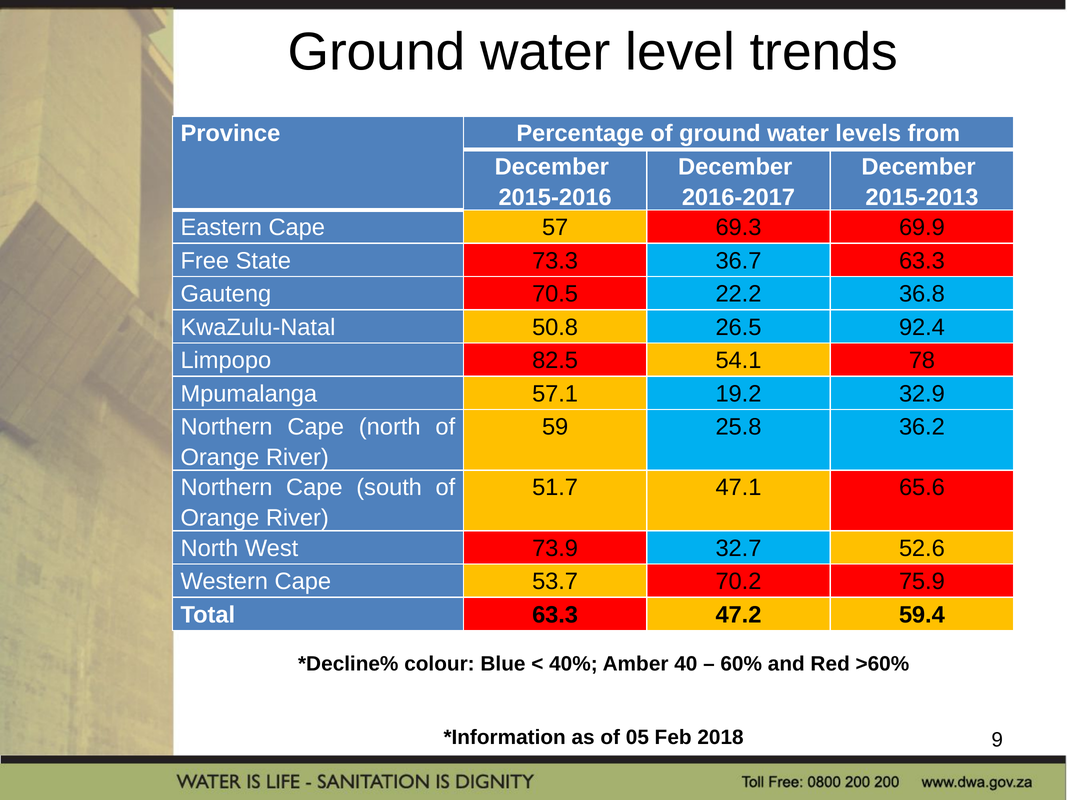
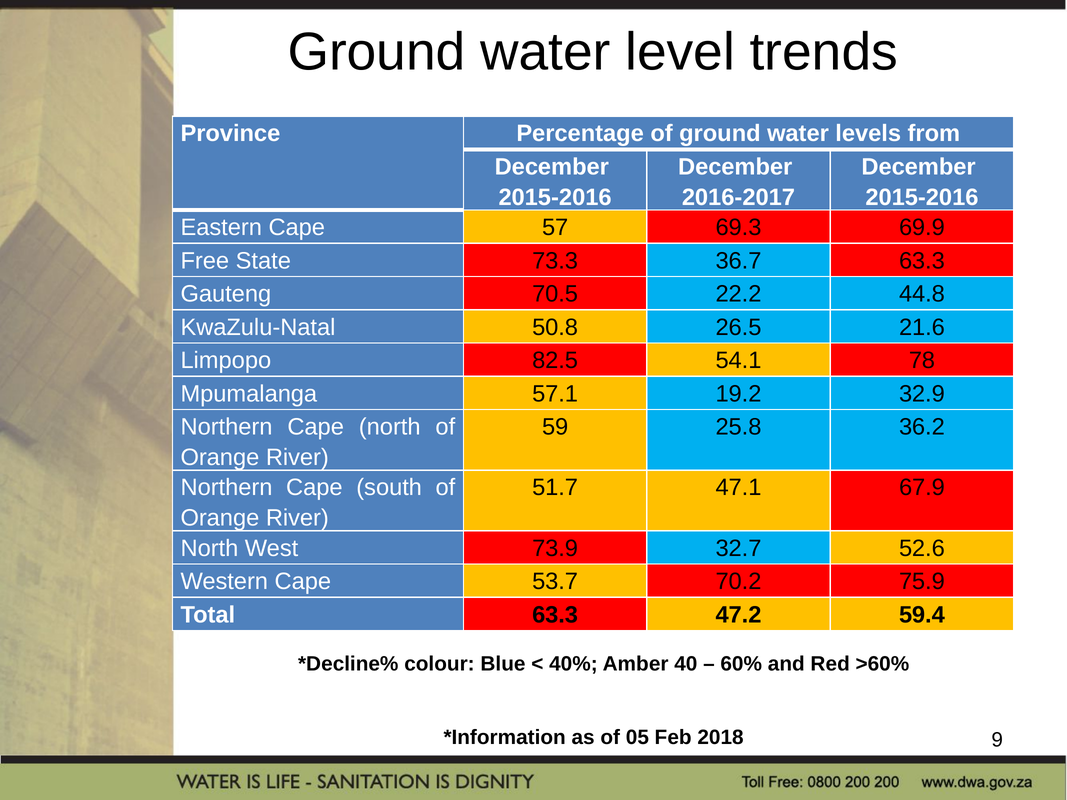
2015-2013 at (922, 197): 2015-2013 -> 2015-2016
36.8: 36.8 -> 44.8
92.4: 92.4 -> 21.6
65.6: 65.6 -> 67.9
